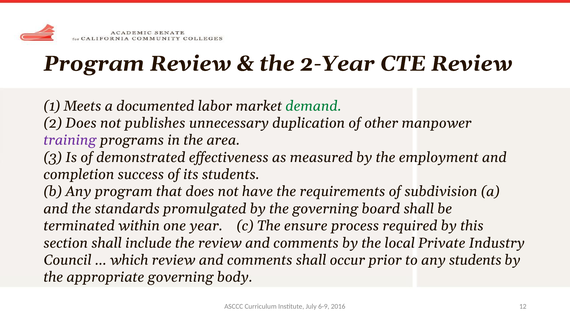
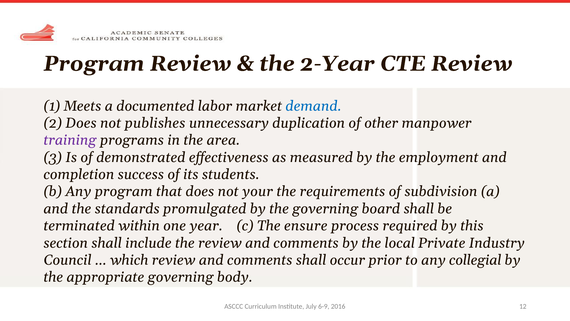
demand colour: green -> blue
have: have -> your
any students: students -> collegial
